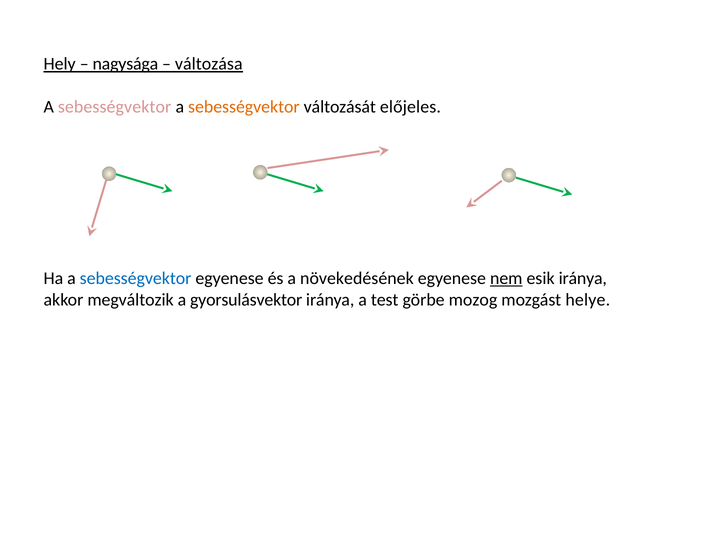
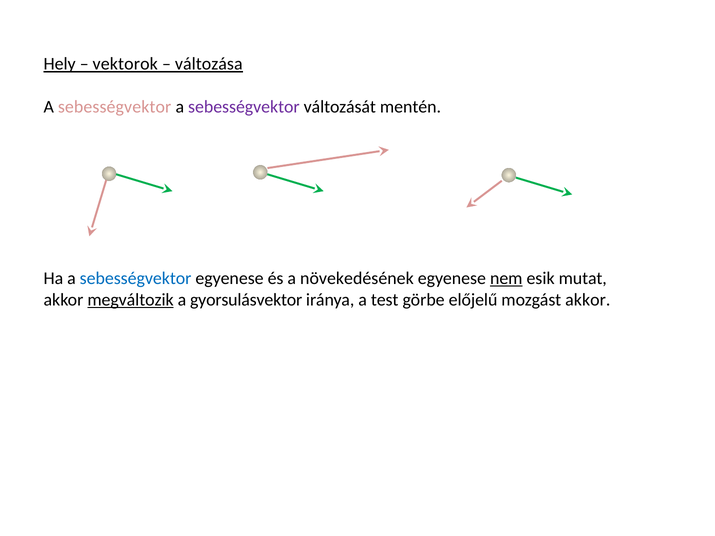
nagysága: nagysága -> vektorok
sebességvektor at (244, 107) colour: orange -> purple
előjeles: előjeles -> mentén
esik iránya: iránya -> mutat
megváltozik underline: none -> present
mozog: mozog -> előjelű
mozgást helye: helye -> akkor
